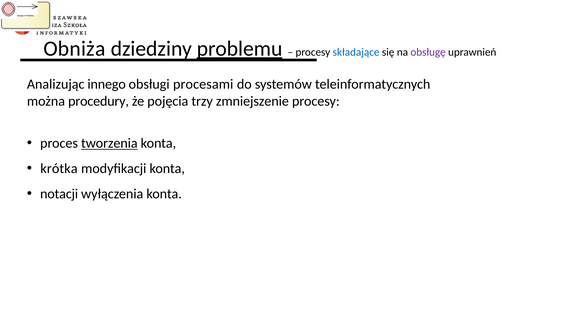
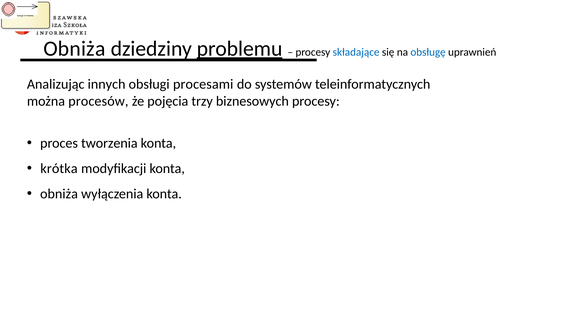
obsługę colour: purple -> blue
innego: innego -> innych
procedury: procedury -> procesów
zmniejszenie: zmniejszenie -> biznesowych
tworzenia underline: present -> none
notacji at (59, 194): notacji -> obniża
